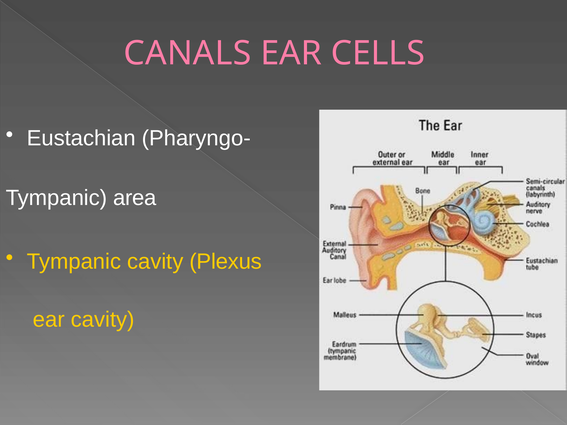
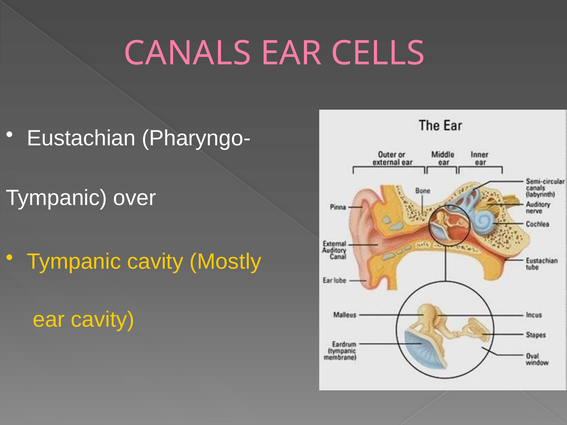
area: area -> over
Plexus: Plexus -> Mostly
